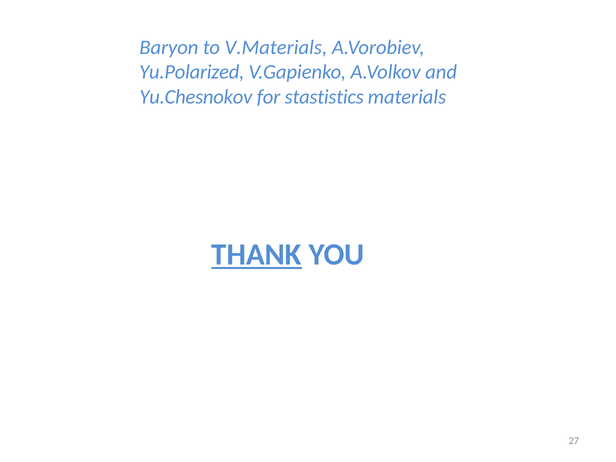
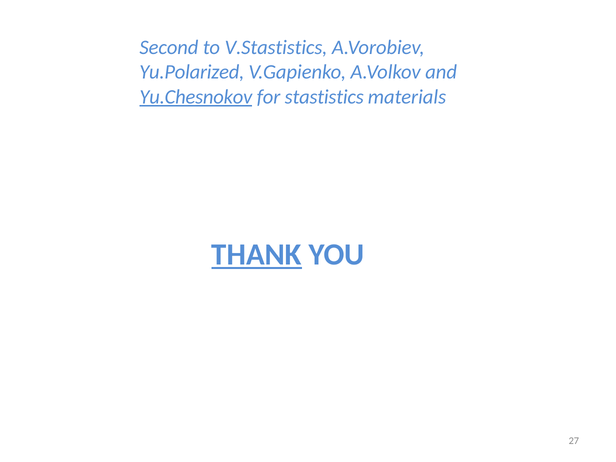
Baryon: Baryon -> Second
V.Materials: V.Materials -> V.Stastistics
Yu.Chesnokov underline: none -> present
